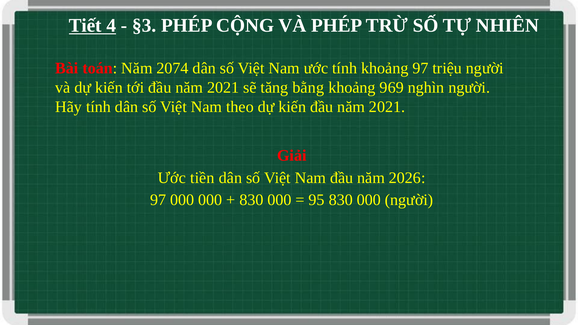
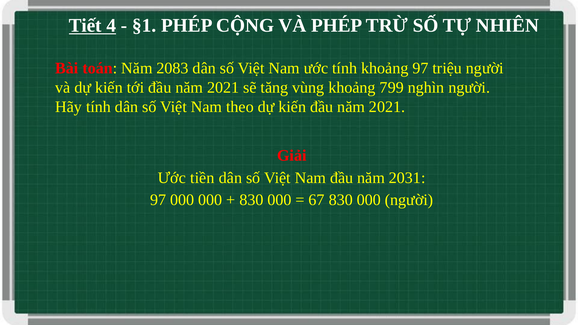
§3: §3 -> §1
2074: 2074 -> 2083
bằng: bằng -> vùng
969: 969 -> 799
2026: 2026 -> 2031
95: 95 -> 67
